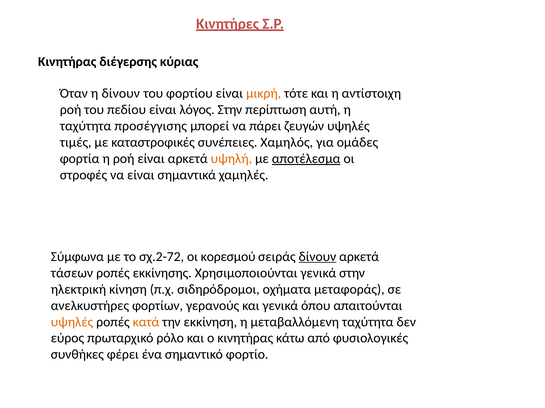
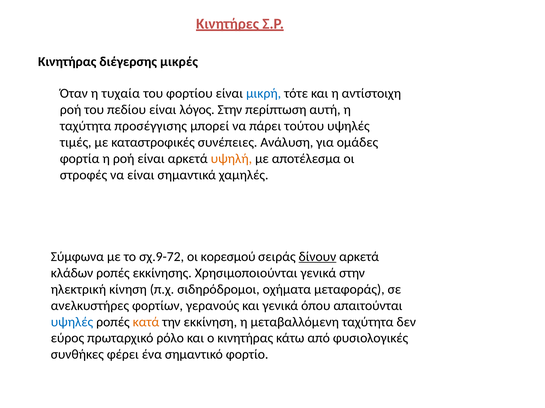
κύριας: κύριας -> μικρές
η δίνουν: δίνουν -> τυχαία
μικρή colour: orange -> blue
ζευγών: ζευγών -> τούτου
Χαμηλός: Χαμηλός -> Ανάλυση
αποτέλεσμα underline: present -> none
σχ.2-72: σχ.2-72 -> σχ.9-72
τάσεων: τάσεων -> κλάδων
υψηλές at (72, 322) colour: orange -> blue
